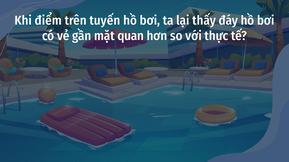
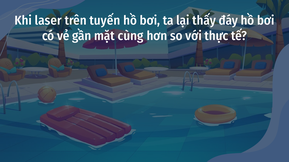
điểm: điểm -> laser
quan: quan -> cùng
